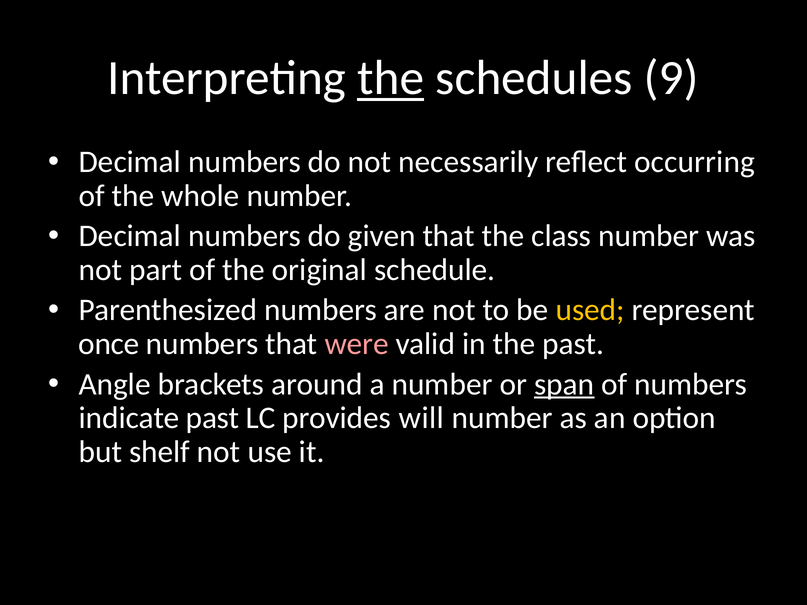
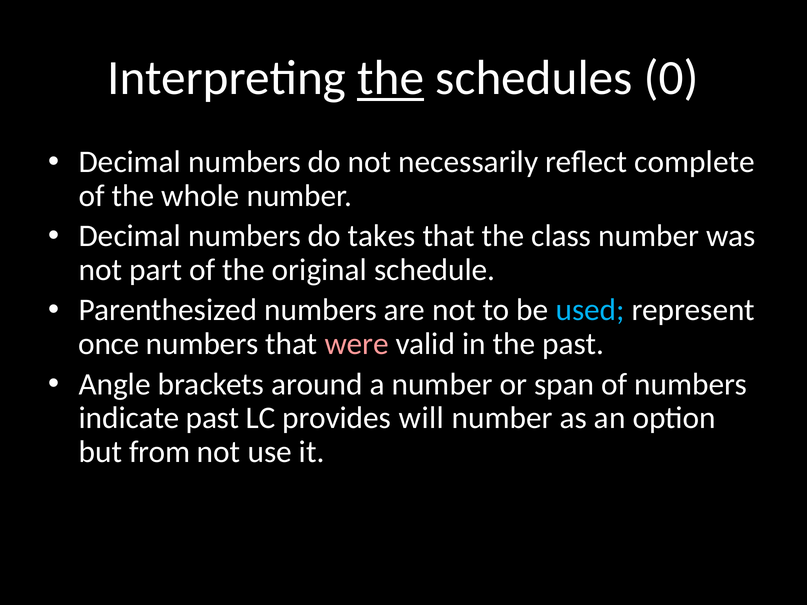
9: 9 -> 0
occurring: occurring -> complete
given: given -> takes
used colour: yellow -> light blue
span underline: present -> none
shelf: shelf -> from
